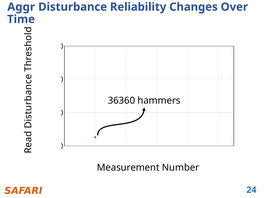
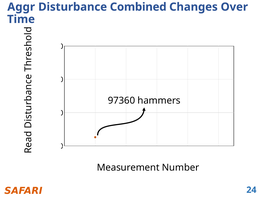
Reliability: Reliability -> Combined
36360: 36360 -> 97360
